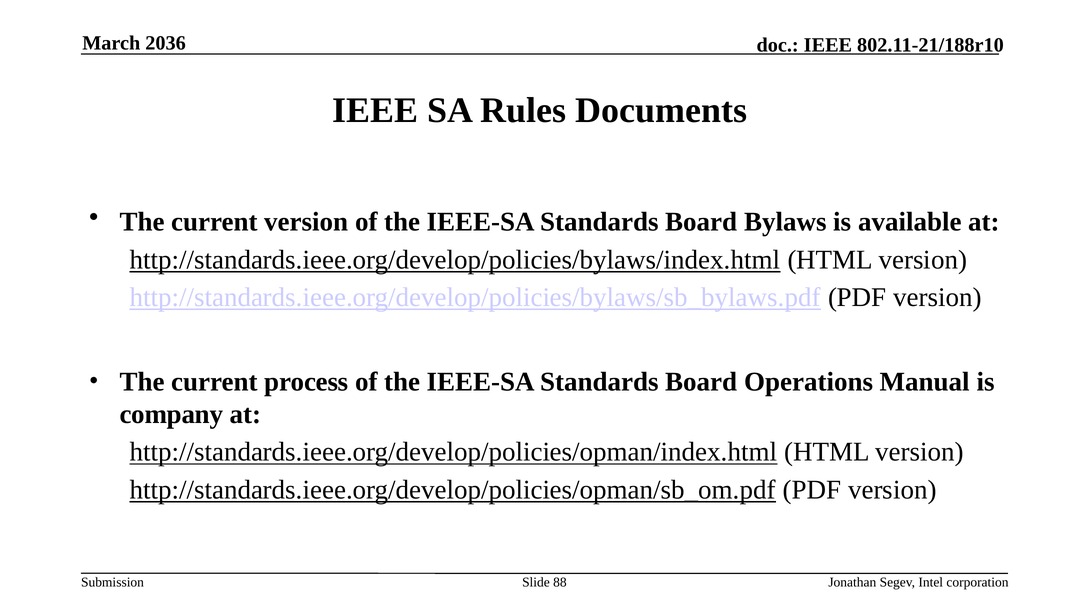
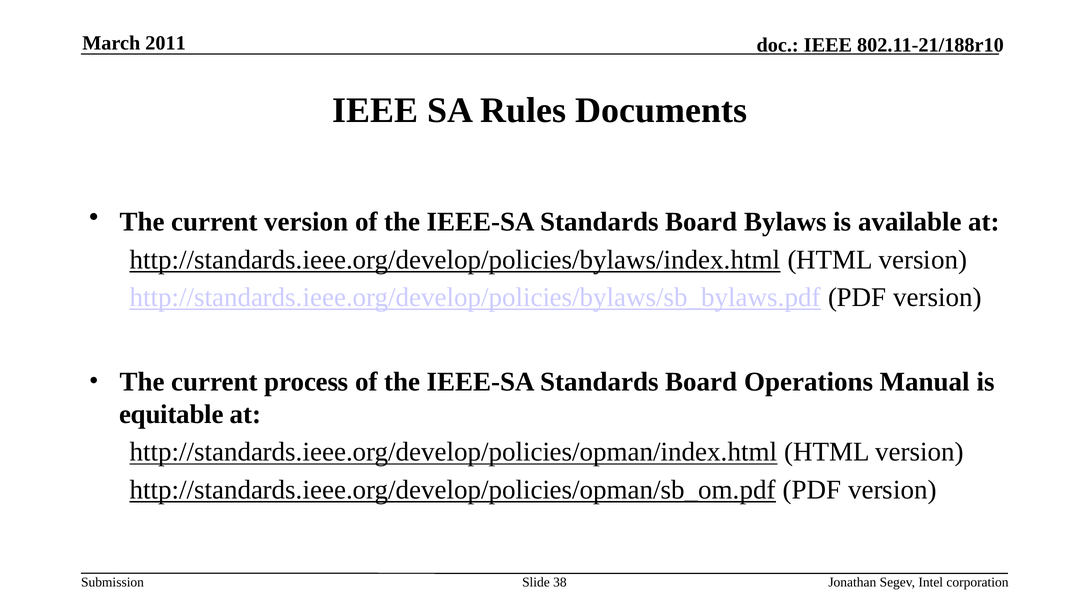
2036: 2036 -> 2011
company: company -> equitable
88: 88 -> 38
